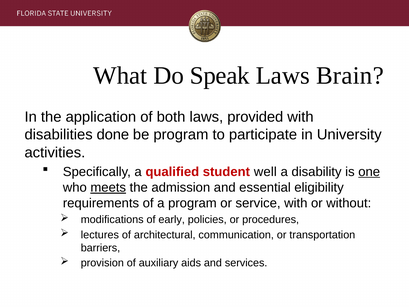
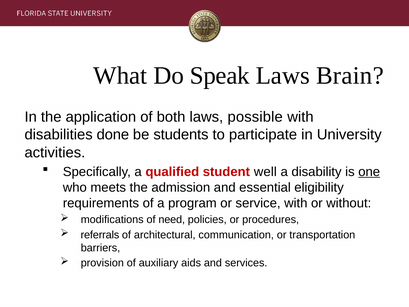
provided: provided -> possible
be program: program -> students
meets underline: present -> none
early: early -> need
lectures: lectures -> referrals
